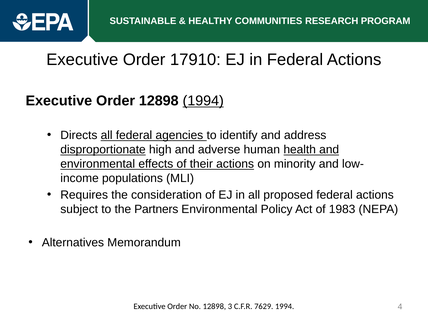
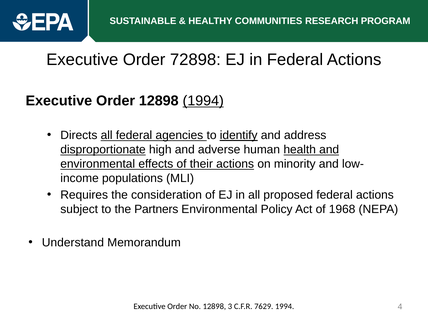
17910: 17910 -> 72898
identify underline: none -> present
1983: 1983 -> 1968
Alternatives: Alternatives -> Understand
